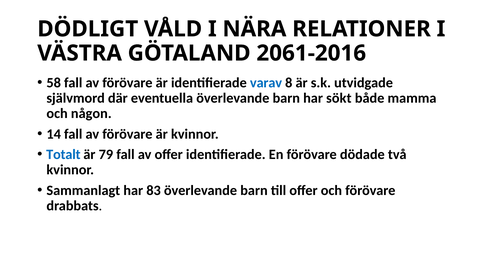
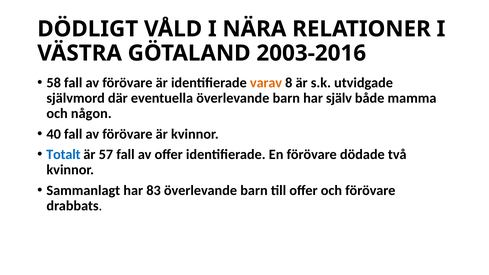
2061-2016: 2061-2016 -> 2003-2016
varav colour: blue -> orange
sökt: sökt -> själv
14: 14 -> 40
79: 79 -> 57
